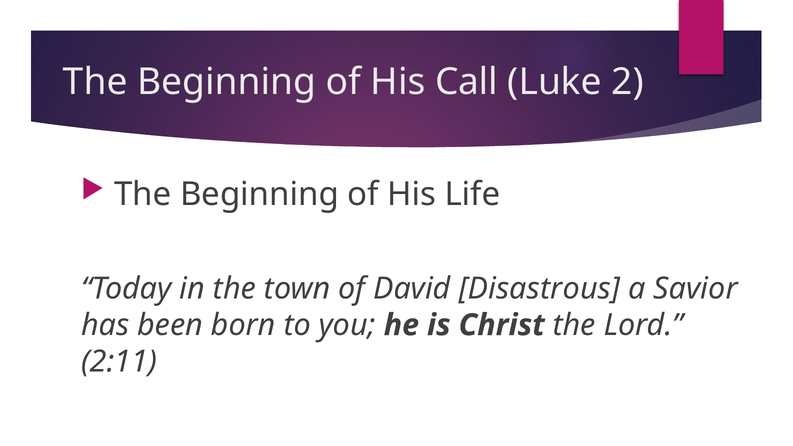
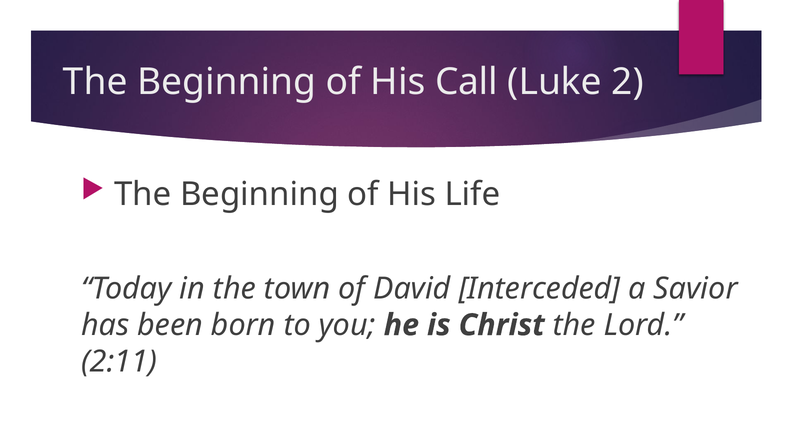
Disastrous: Disastrous -> Interceded
